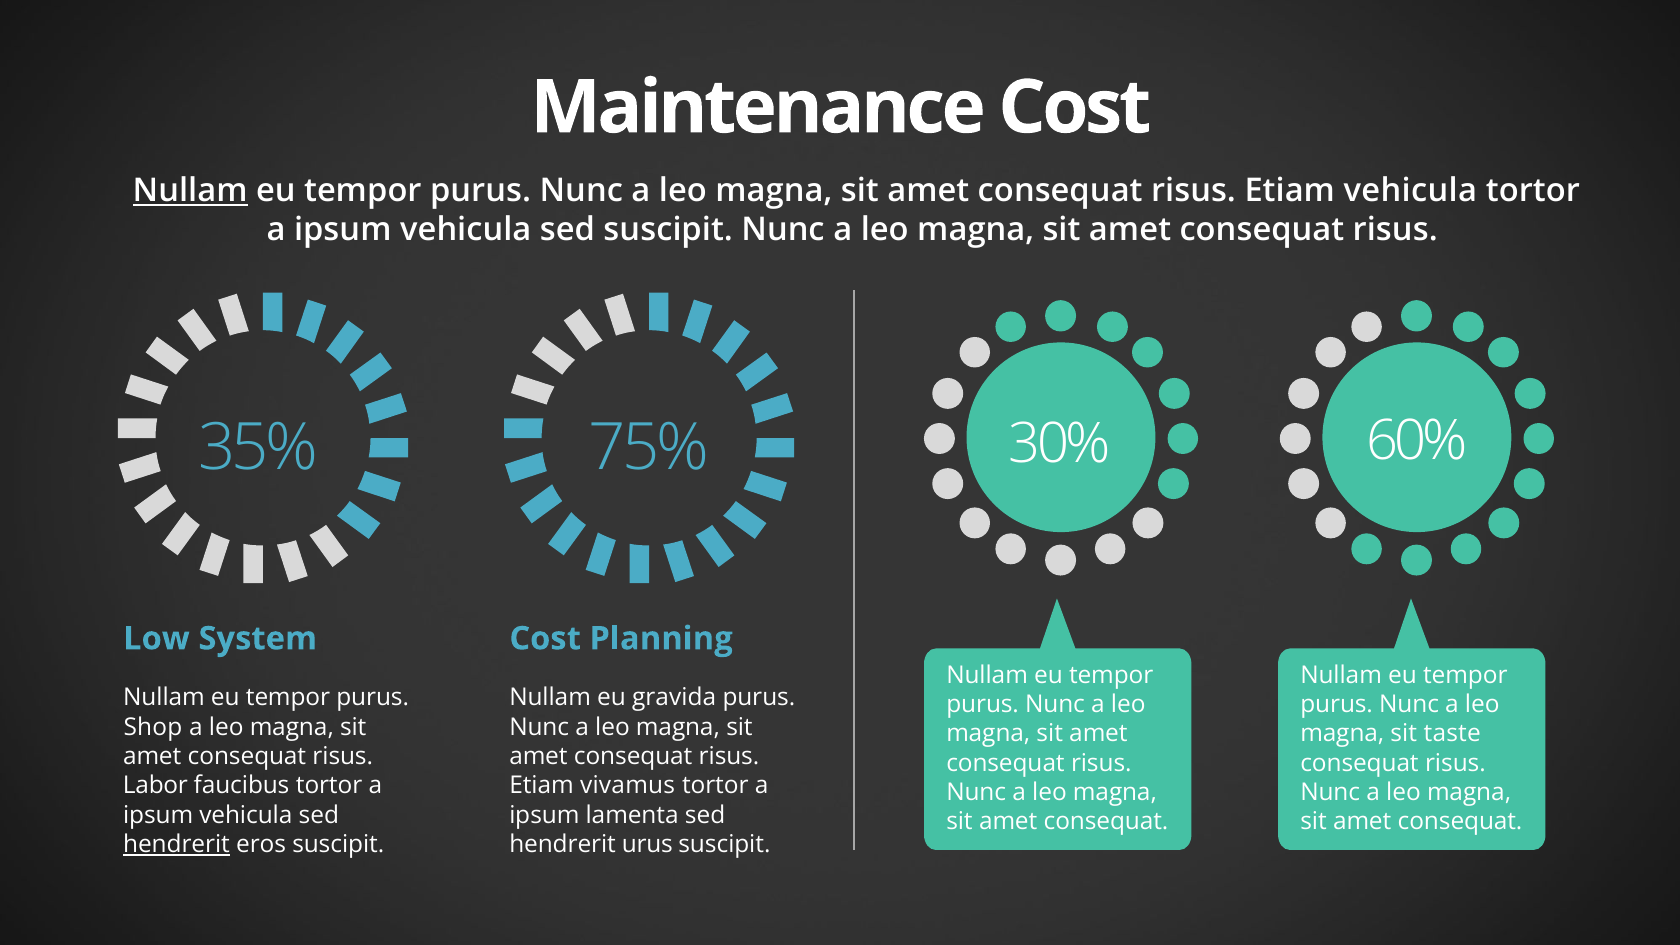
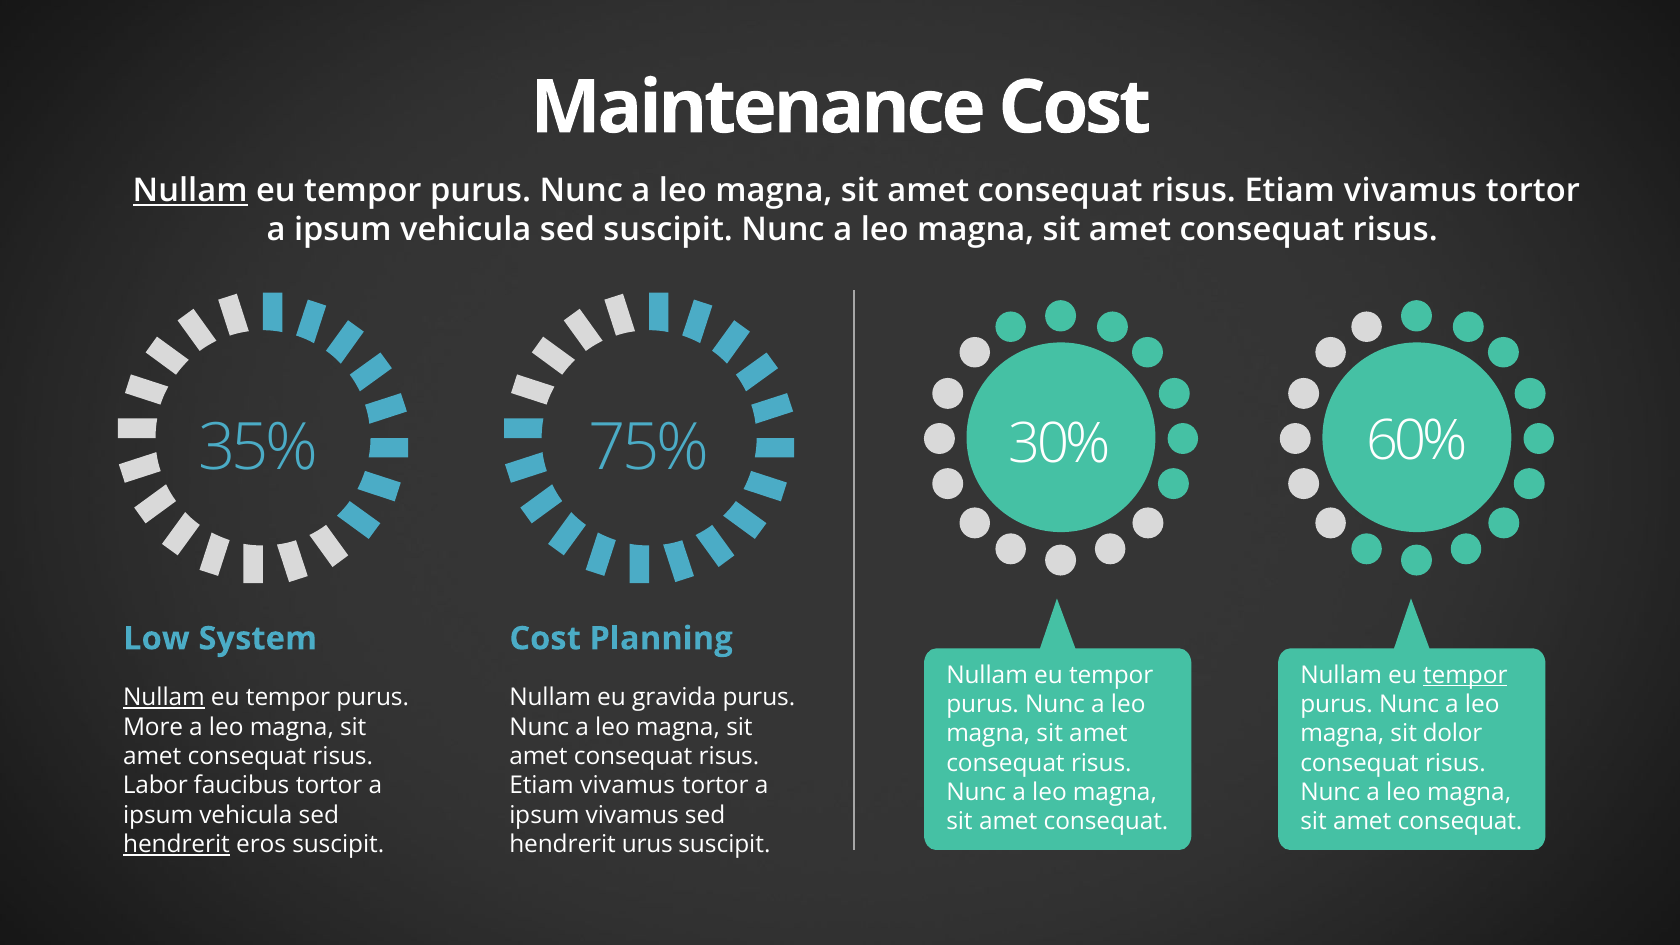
vehicula at (1410, 191): vehicula -> vivamus
tempor at (1465, 675) underline: none -> present
Nullam at (164, 698) underline: none -> present
Shop: Shop -> More
taste: taste -> dolor
ipsum lamenta: lamenta -> vivamus
